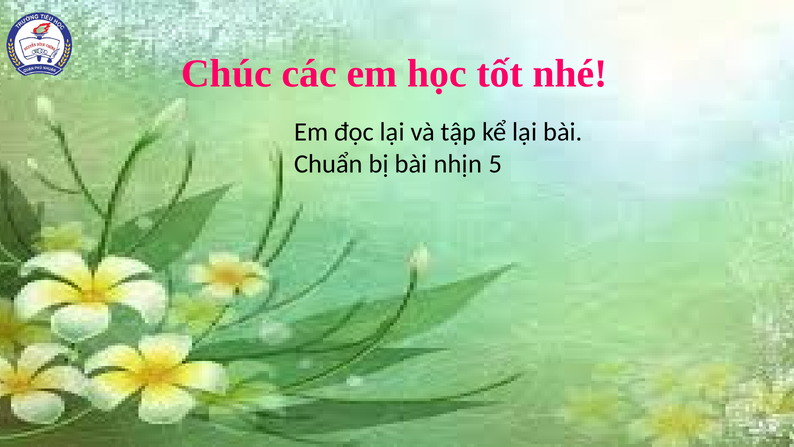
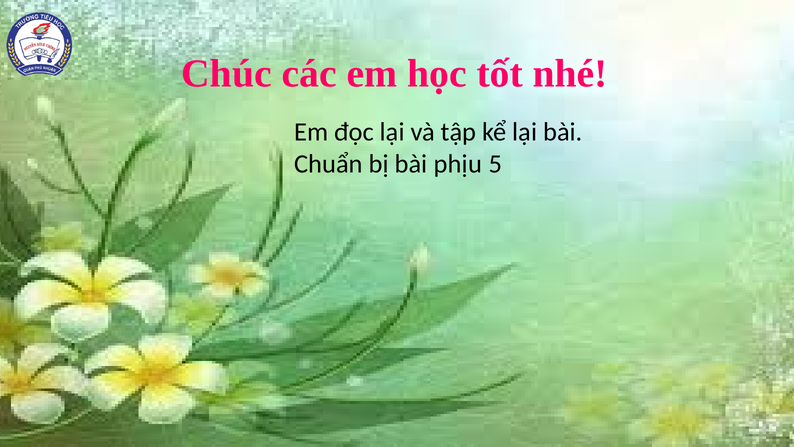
nhịn: nhịn -> phịu
